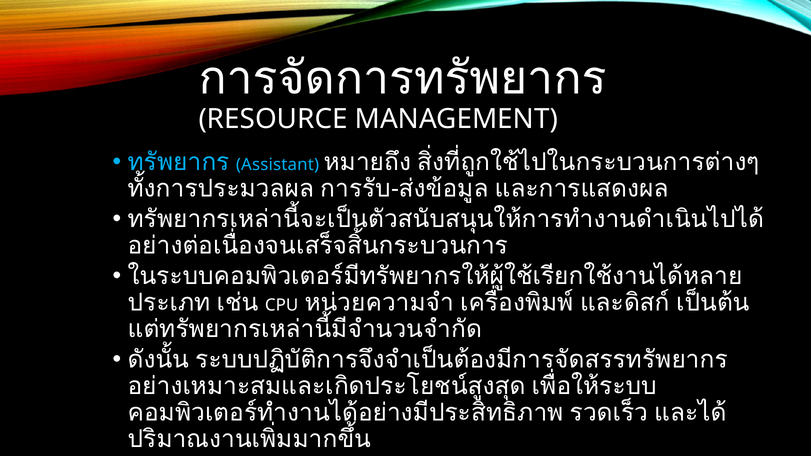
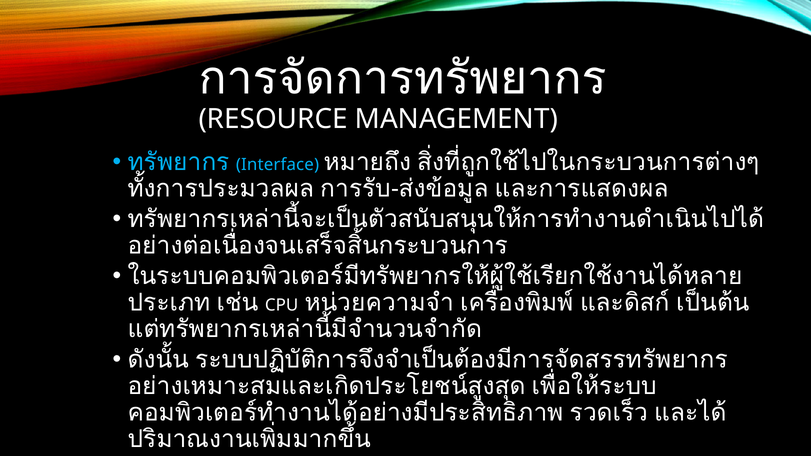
Assistant: Assistant -> Interface
